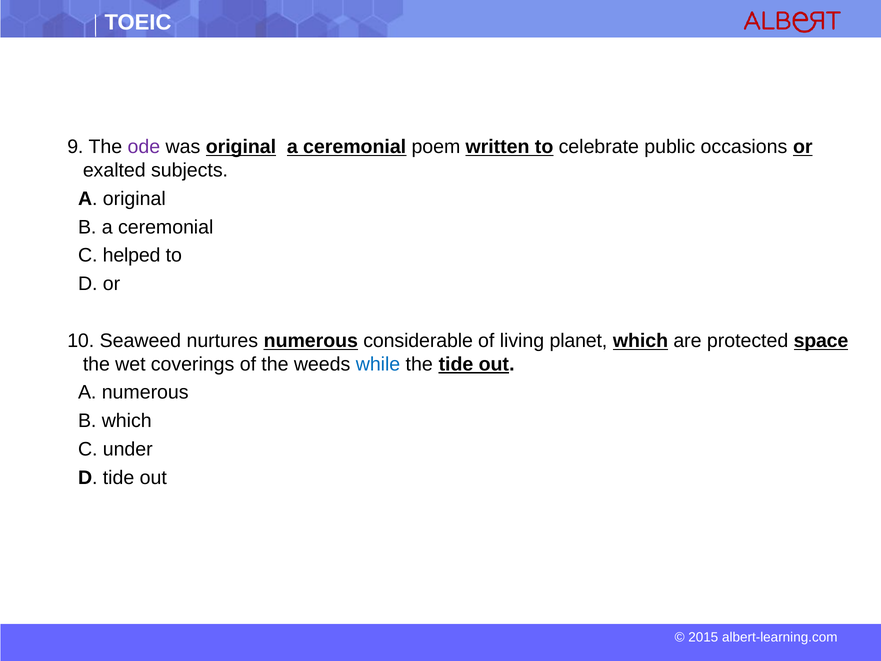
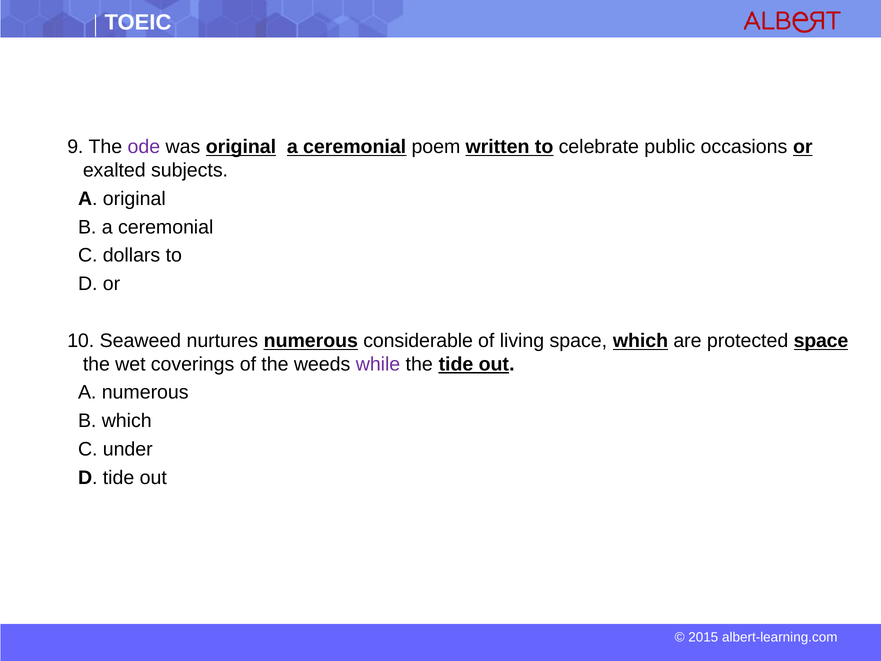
helped: helped -> dollars
living planet: planet -> space
while colour: blue -> purple
